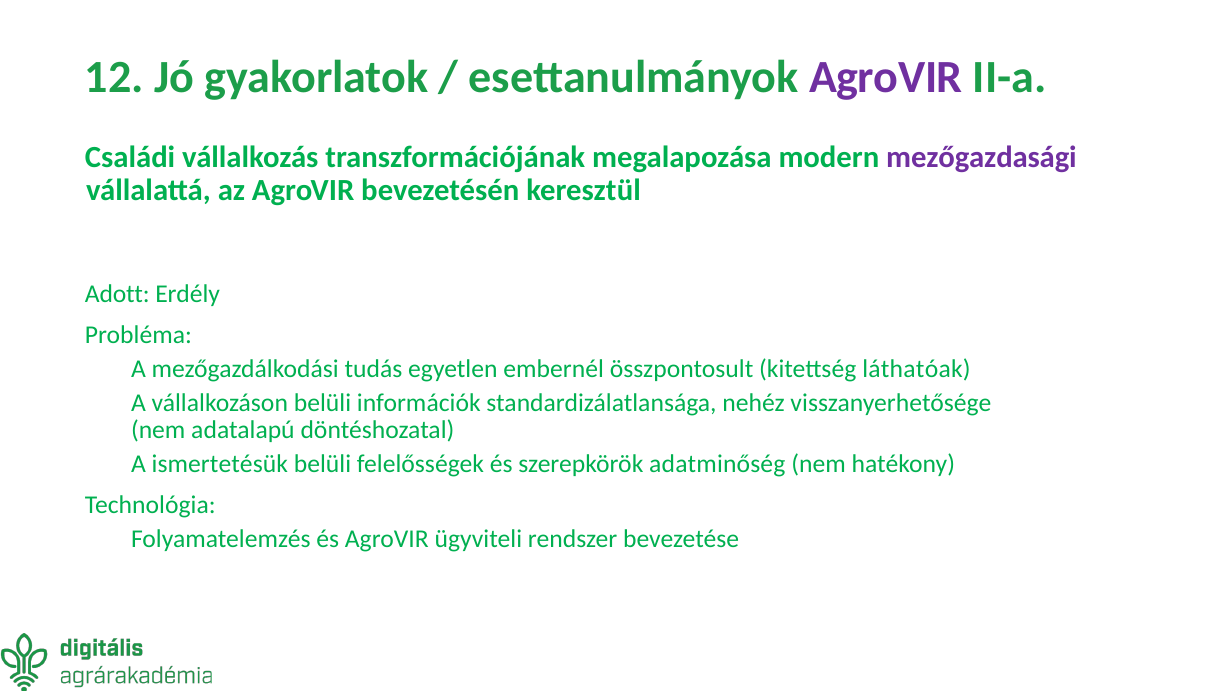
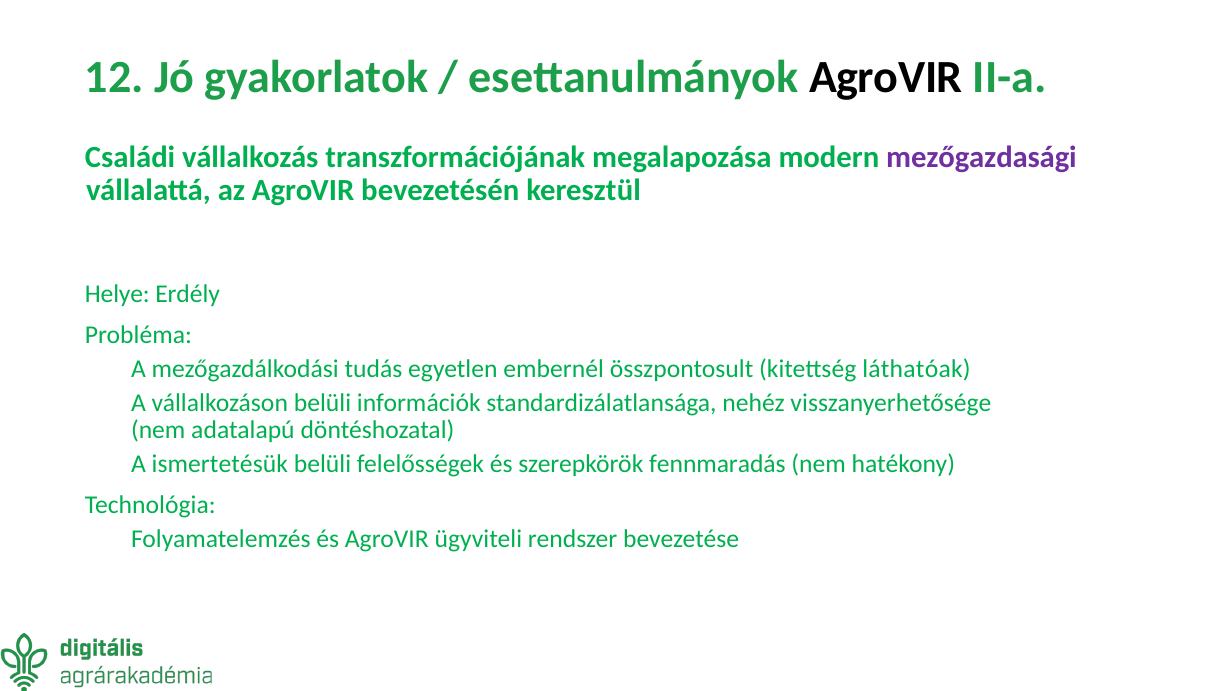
AgroVIR at (886, 77) colour: purple -> black
Adott: Adott -> Helye
adatminőség: adatminőség -> fennmaradás
